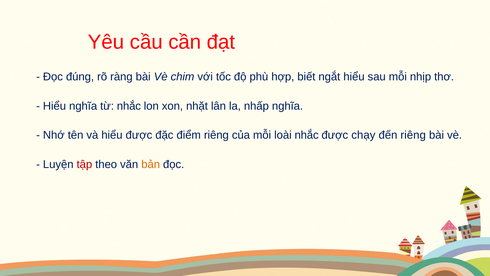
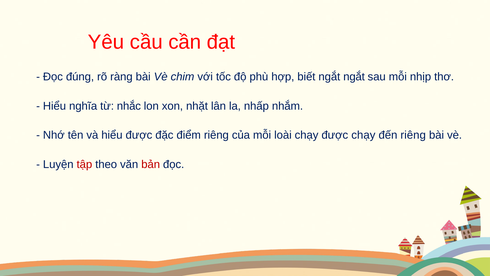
ngắt hiểu: hiểu -> ngắt
nhấp nghĩa: nghĩa -> nhắm
loài nhắc: nhắc -> chạy
bản colour: orange -> red
